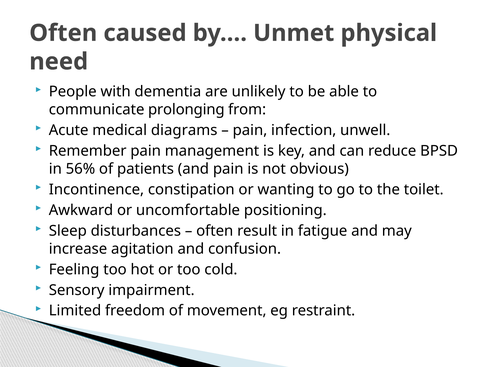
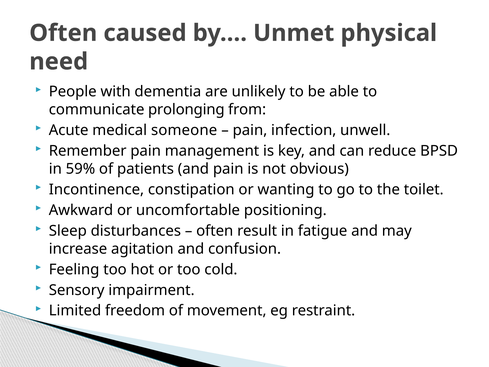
diagrams: diagrams -> someone
56%: 56% -> 59%
